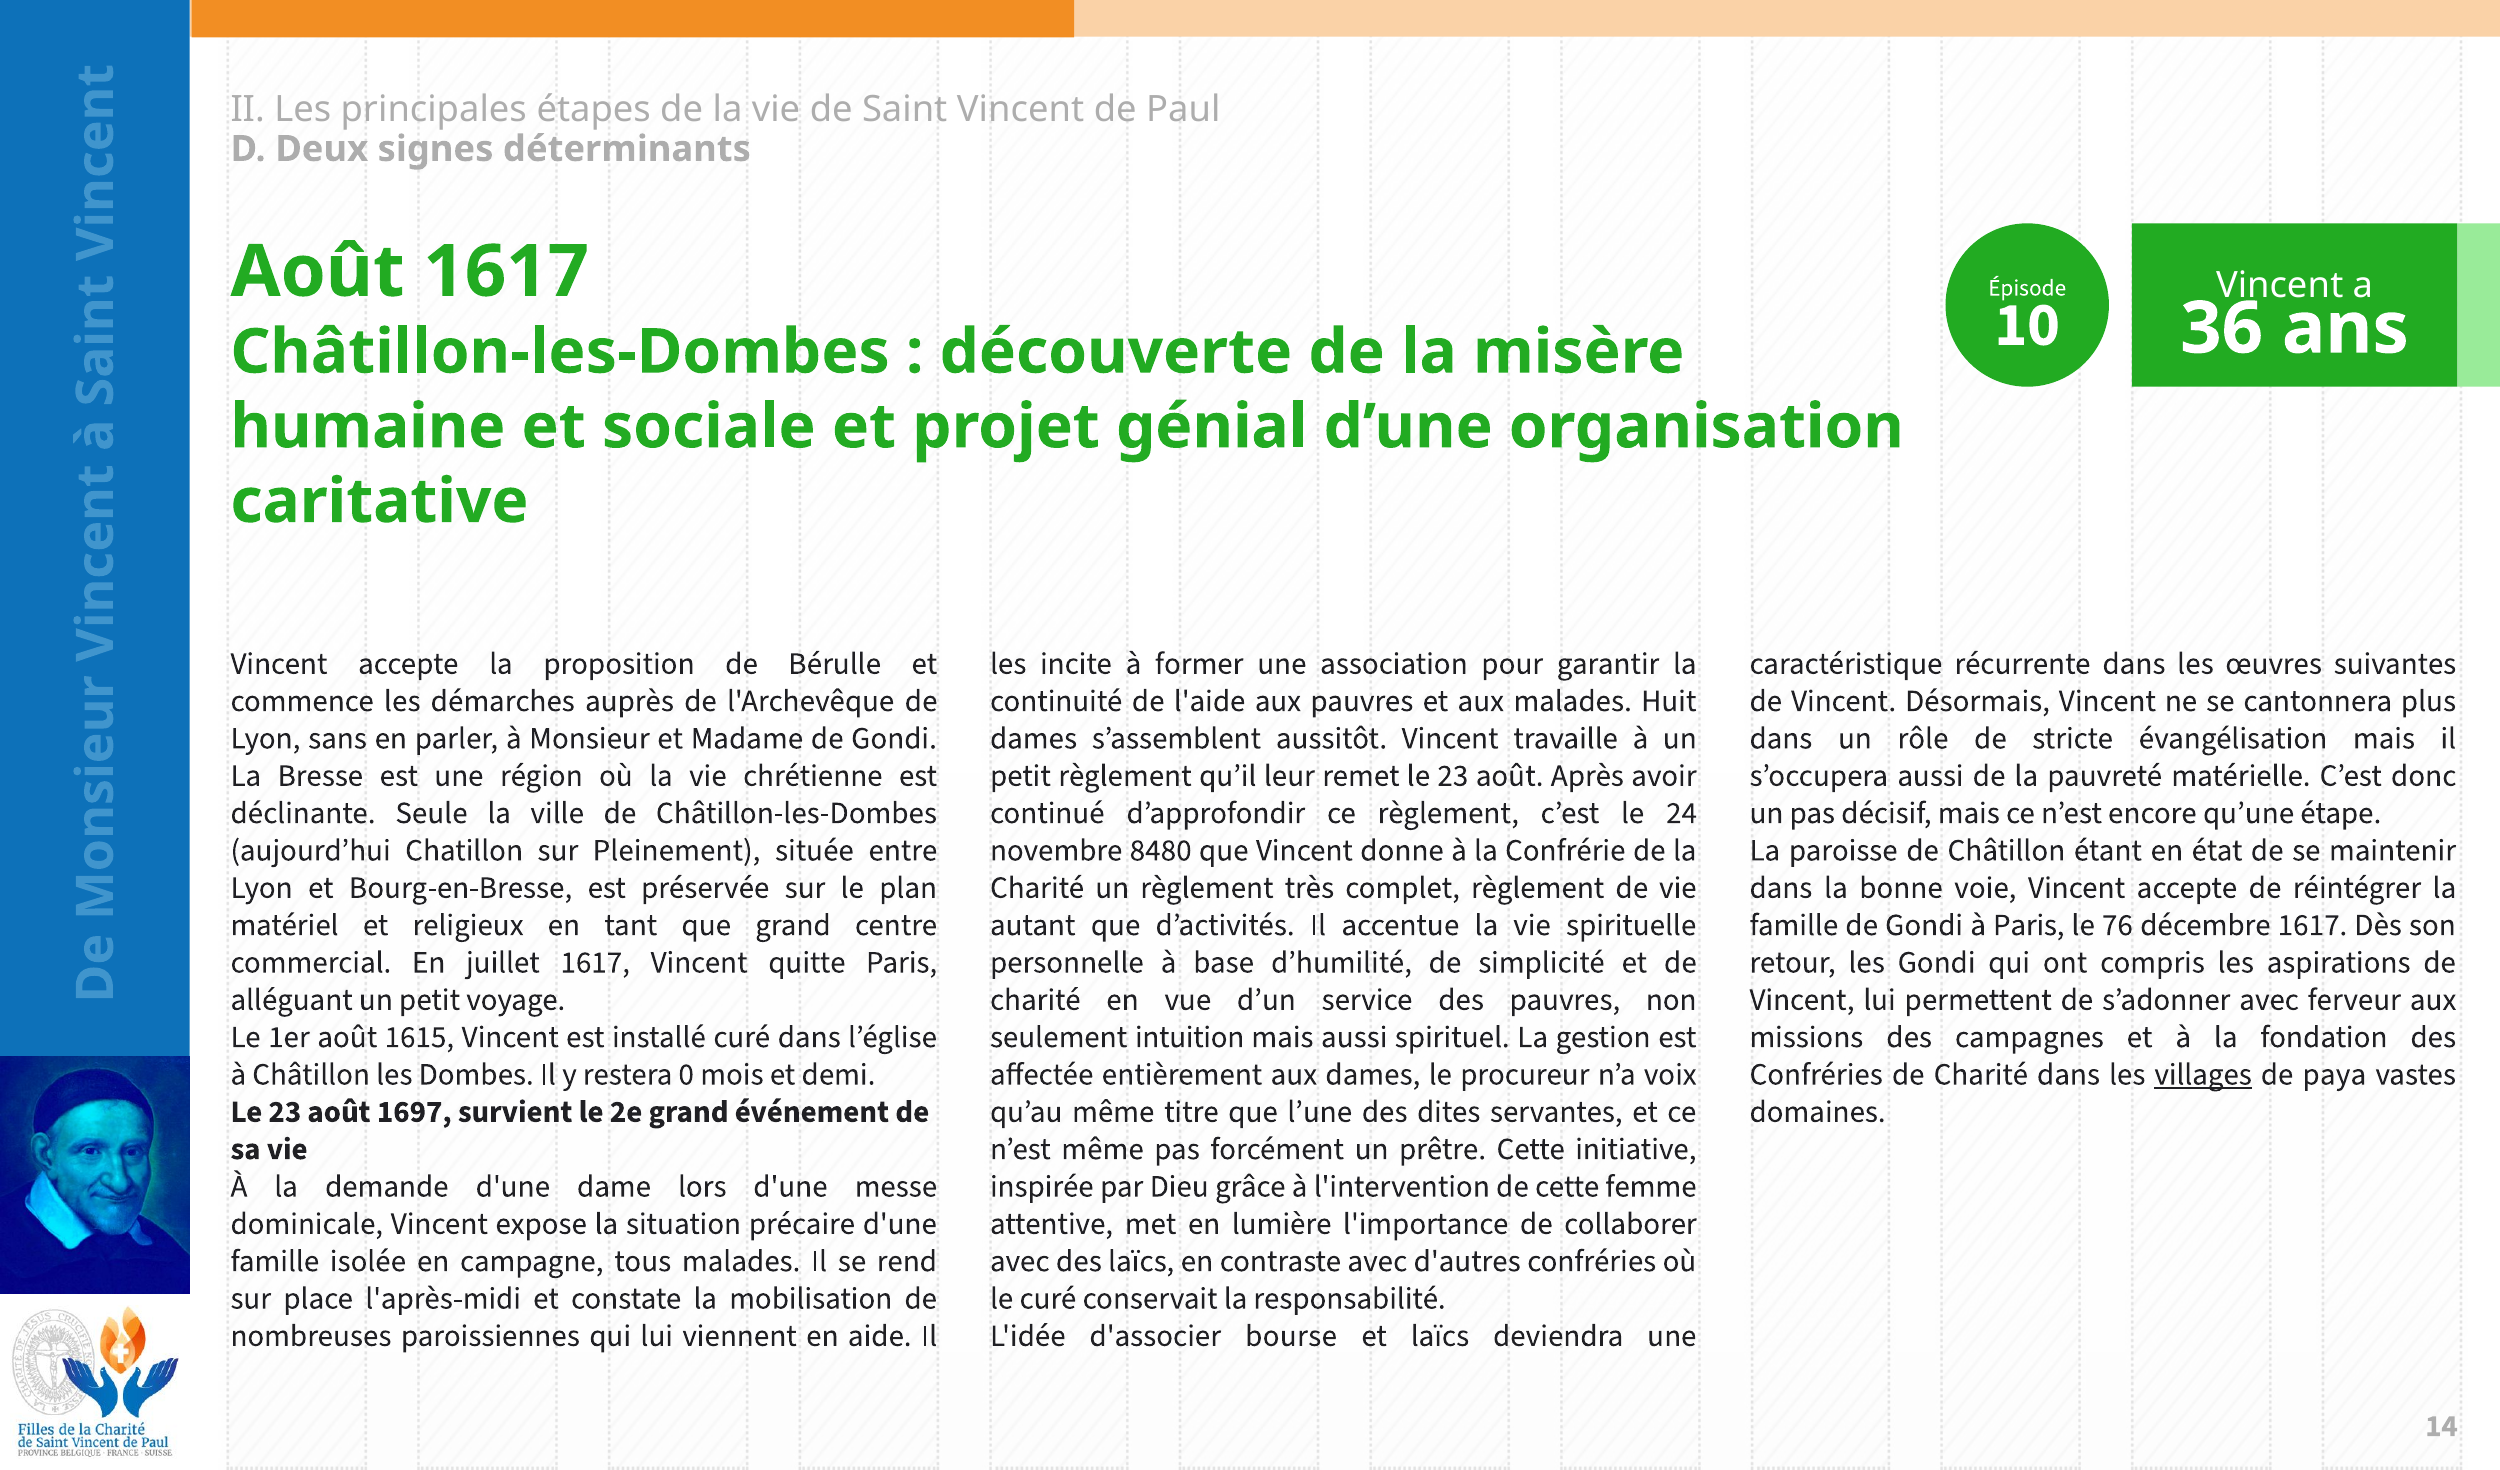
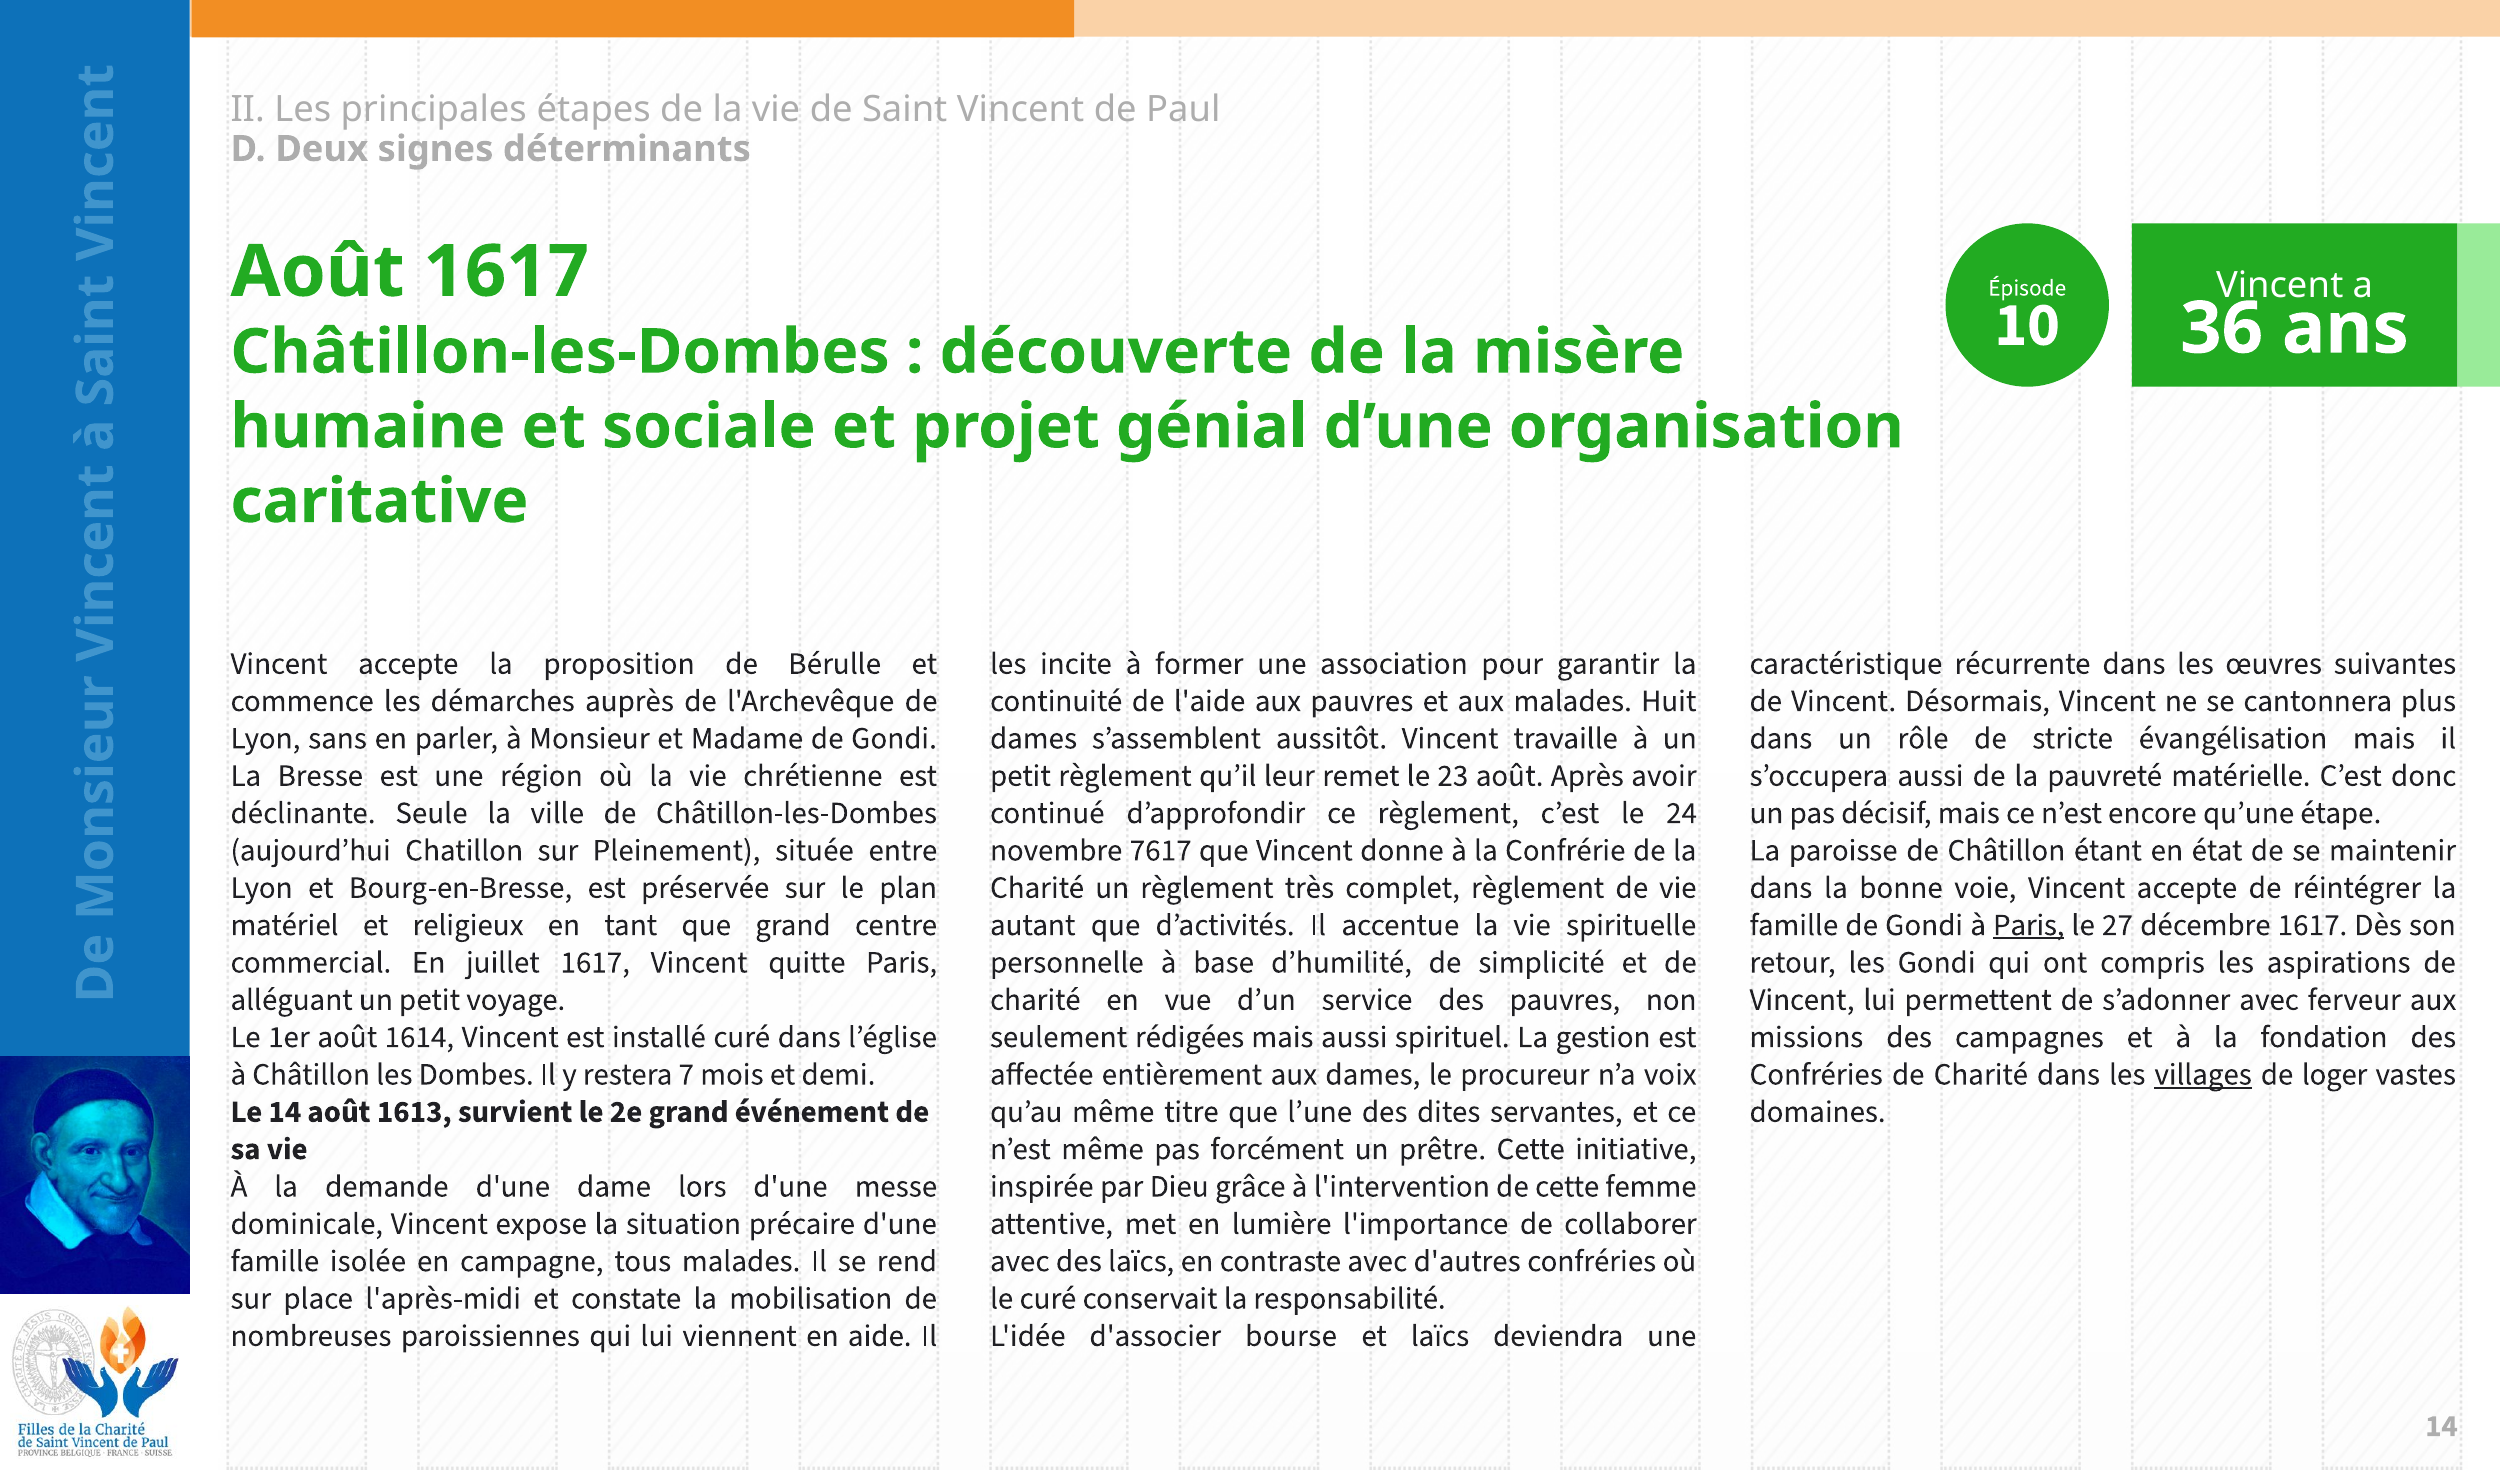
8480: 8480 -> 7617
Paris at (2029, 925) underline: none -> present
76: 76 -> 27
1615: 1615 -> 1614
intuition: intuition -> rédigées
0: 0 -> 7
paya: paya -> loger
23 at (285, 1112): 23 -> 14
1697: 1697 -> 1613
